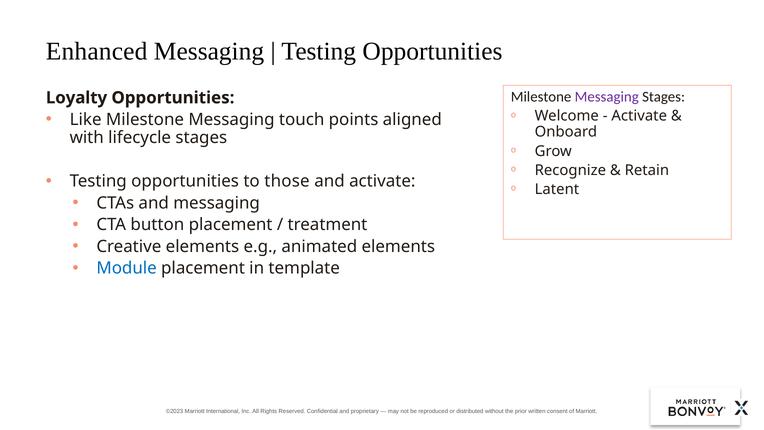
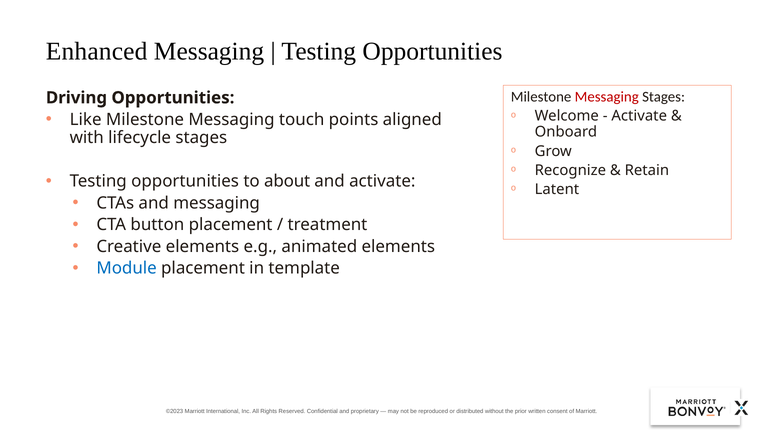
Messaging at (607, 97) colour: purple -> red
Loyalty: Loyalty -> Driving
those: those -> about
